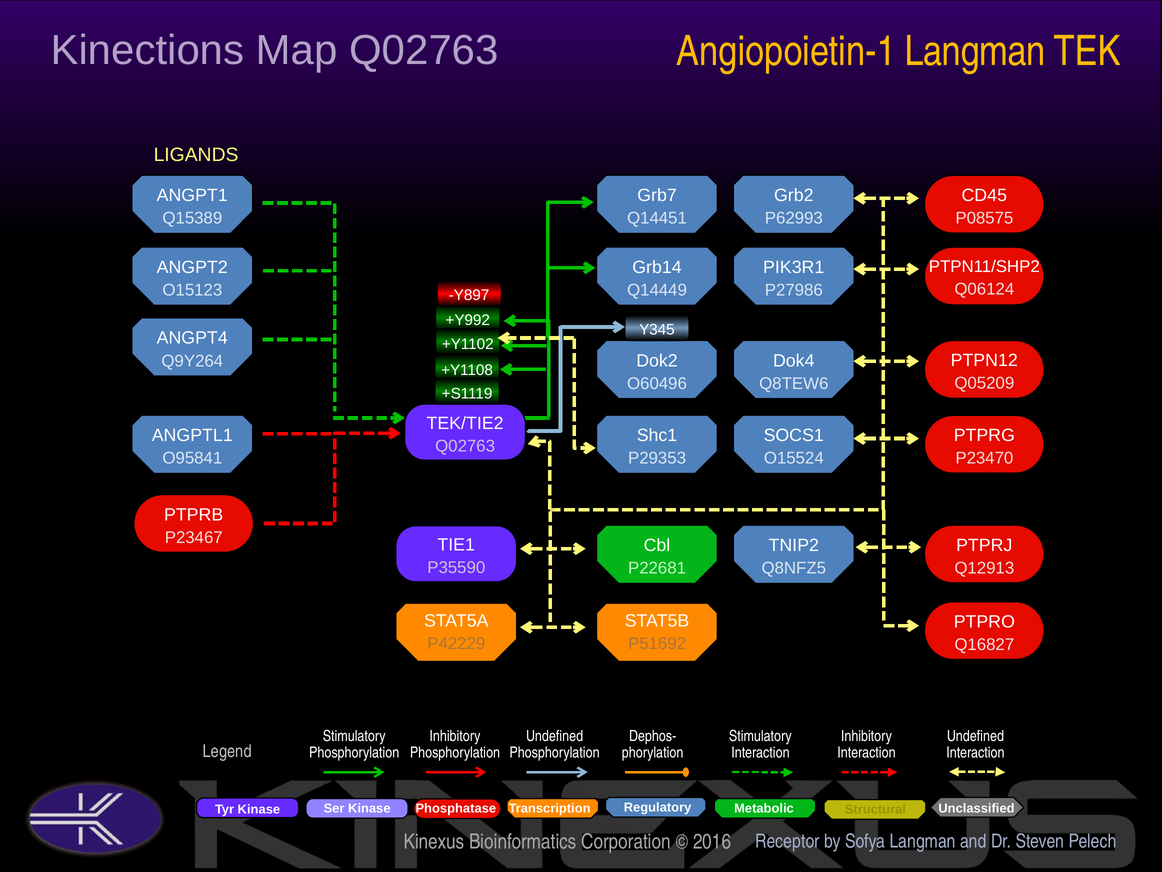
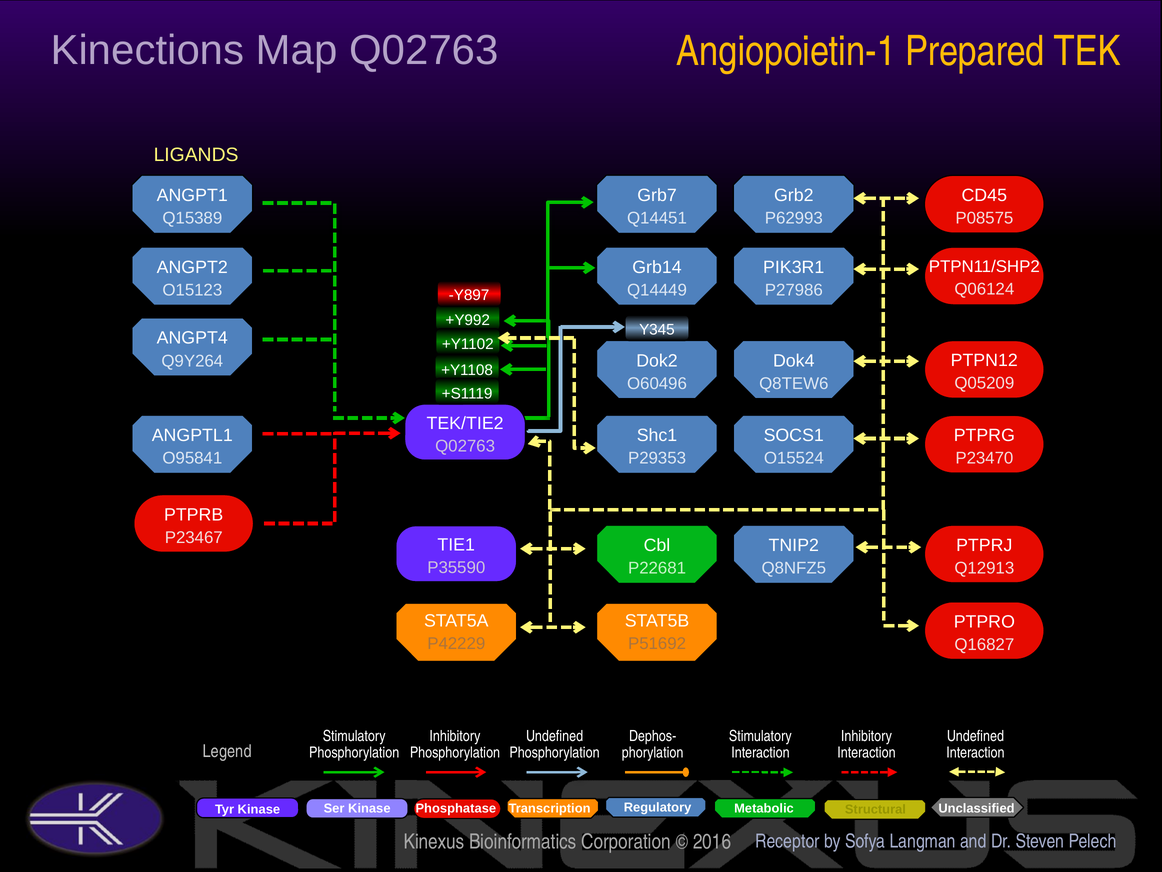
Angiopoietin-1 Langman: Langman -> Prepared
